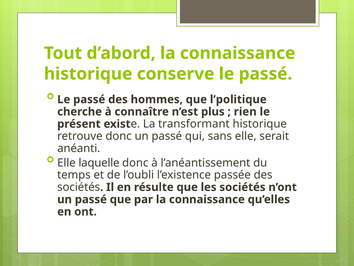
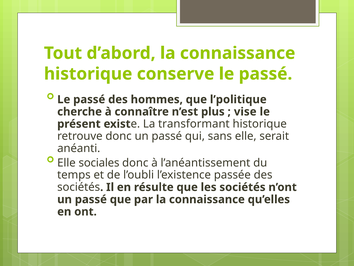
rien: rien -> vise
laquelle: laquelle -> sociales
